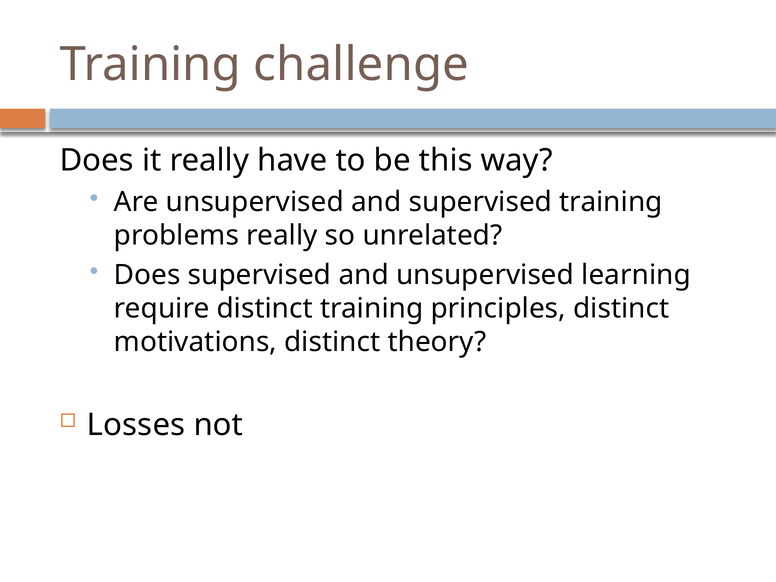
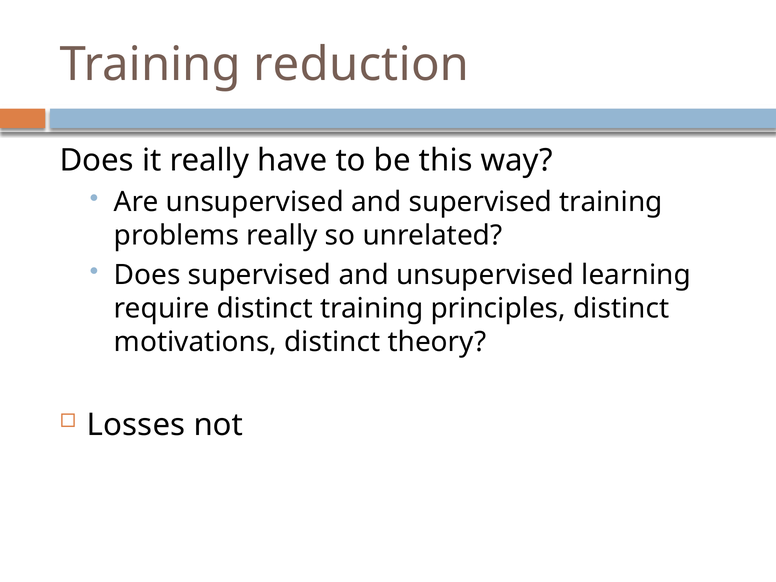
challenge: challenge -> reduction
